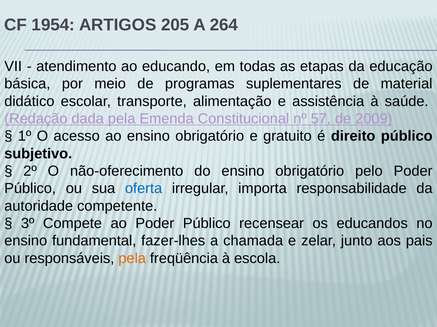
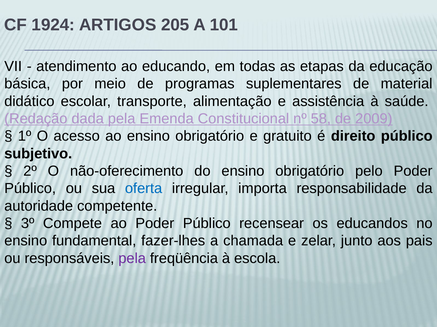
1954: 1954 -> 1924
264: 264 -> 101
57: 57 -> 58
pela at (132, 259) colour: orange -> purple
